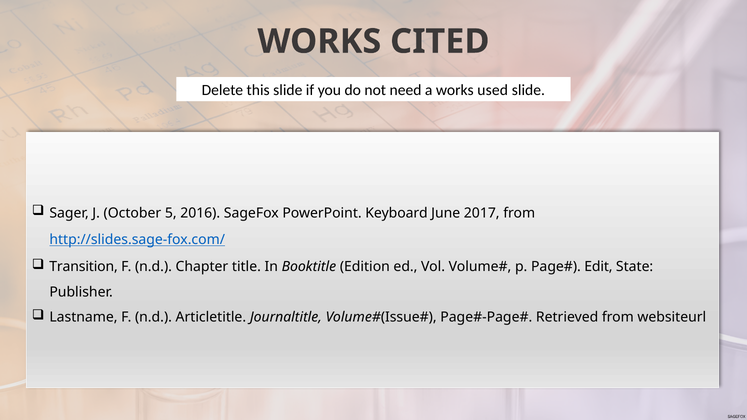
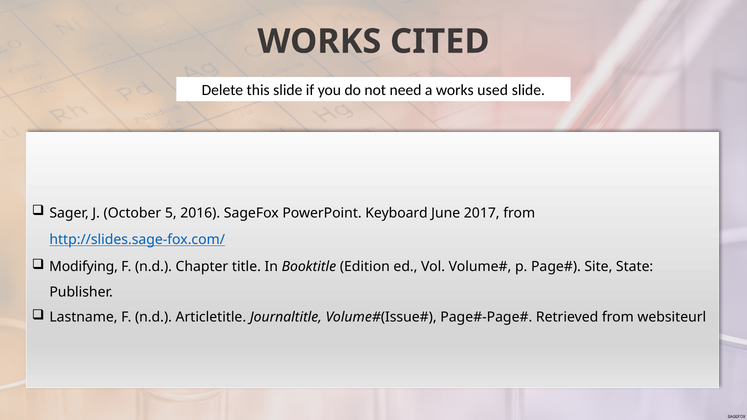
Transition: Transition -> Modifying
Edit: Edit -> Site
